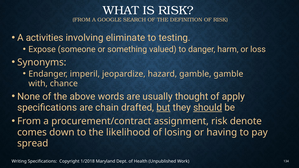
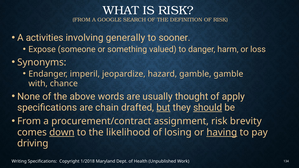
eliminate: eliminate -> generally
testing: testing -> sooner
denote: denote -> brevity
down underline: none -> present
having underline: none -> present
spread: spread -> driving
